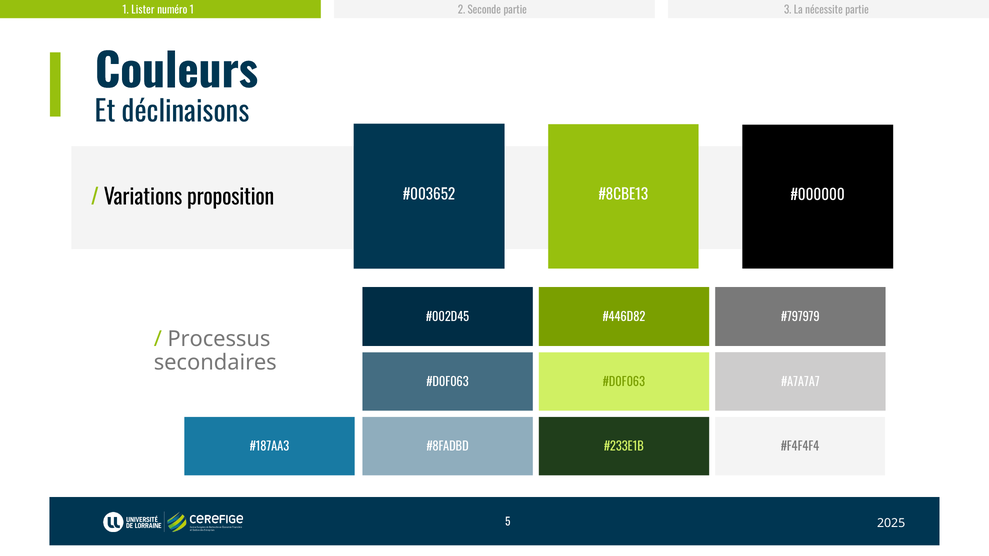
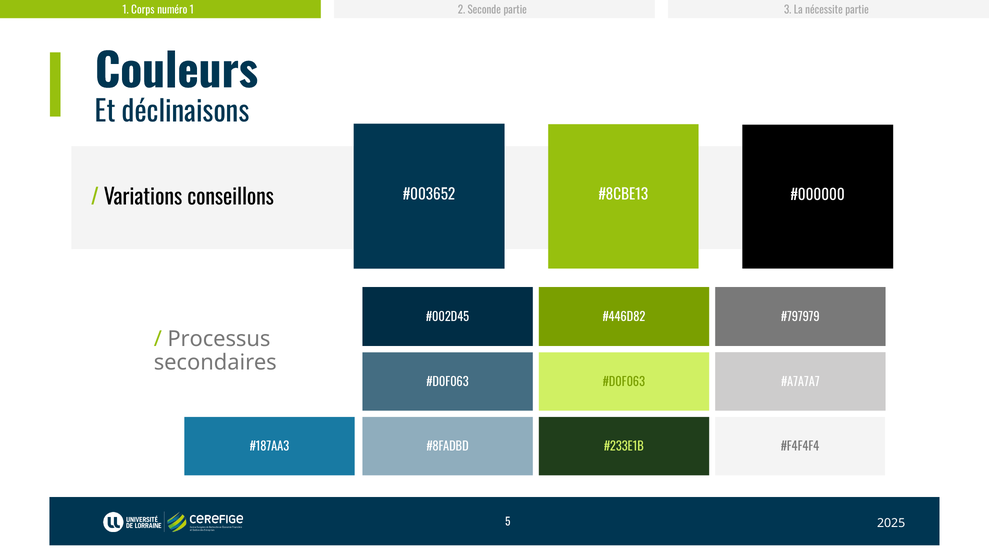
Lister: Lister -> Corps
proposition: proposition -> conseillons
